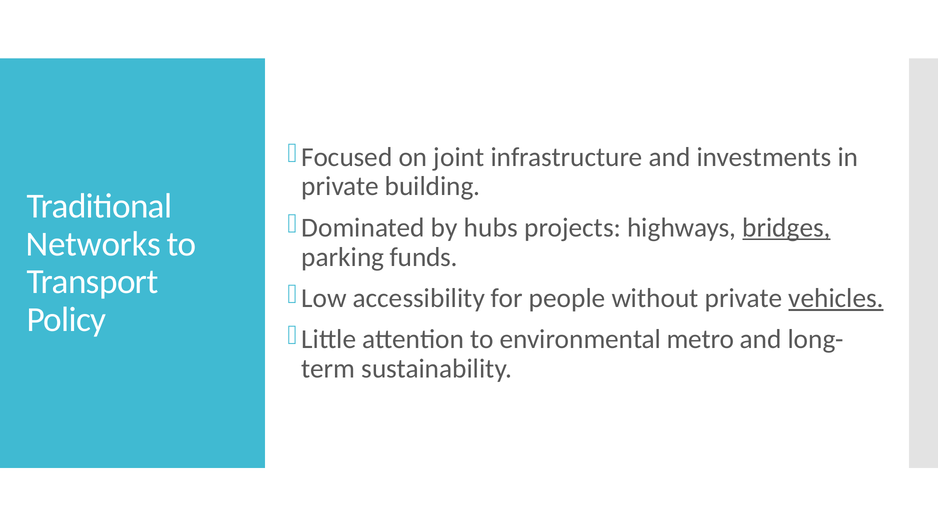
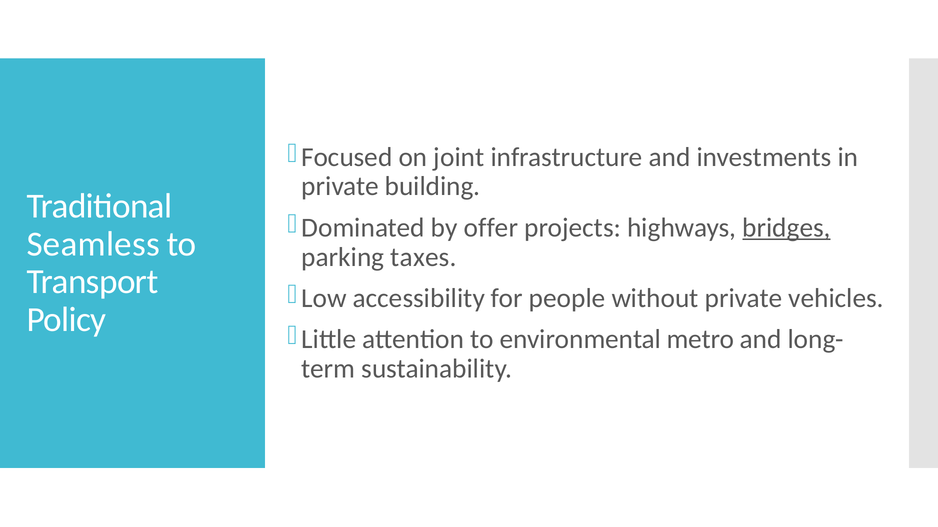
hubs: hubs -> offer
Networks: Networks -> Seamless
funds: funds -> taxes
vehicles underline: present -> none
